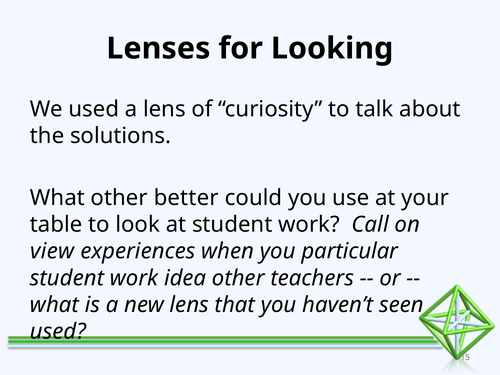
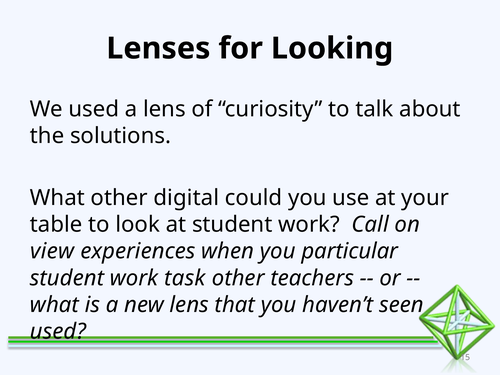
better: better -> digital
idea: idea -> task
